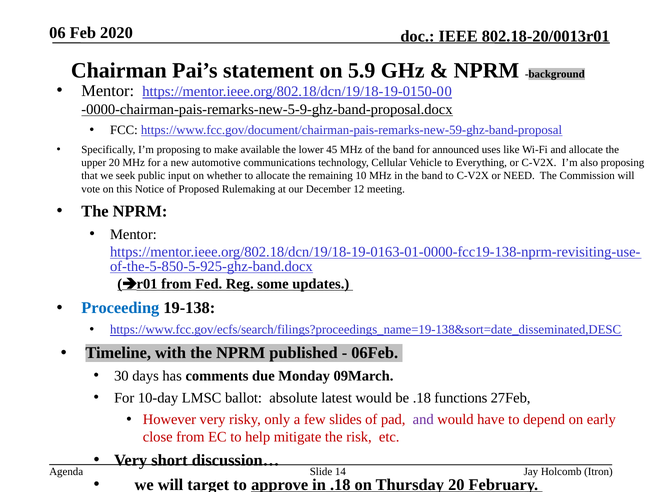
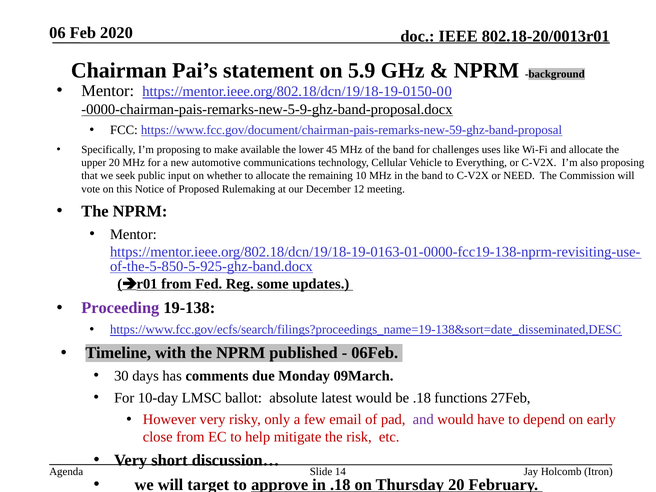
announced: announced -> challenges
Proceeding colour: blue -> purple
slides: slides -> email
